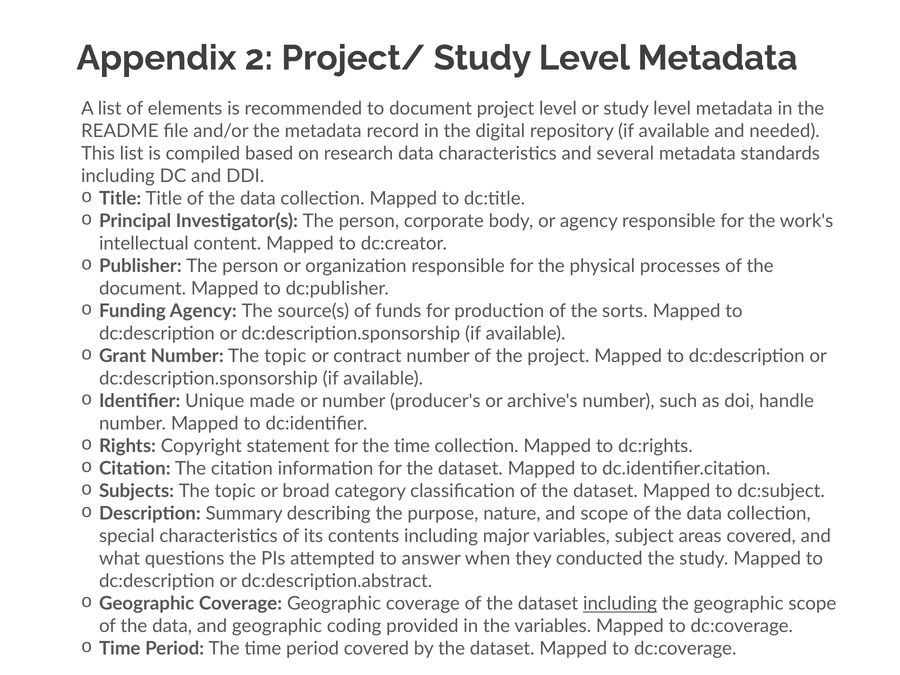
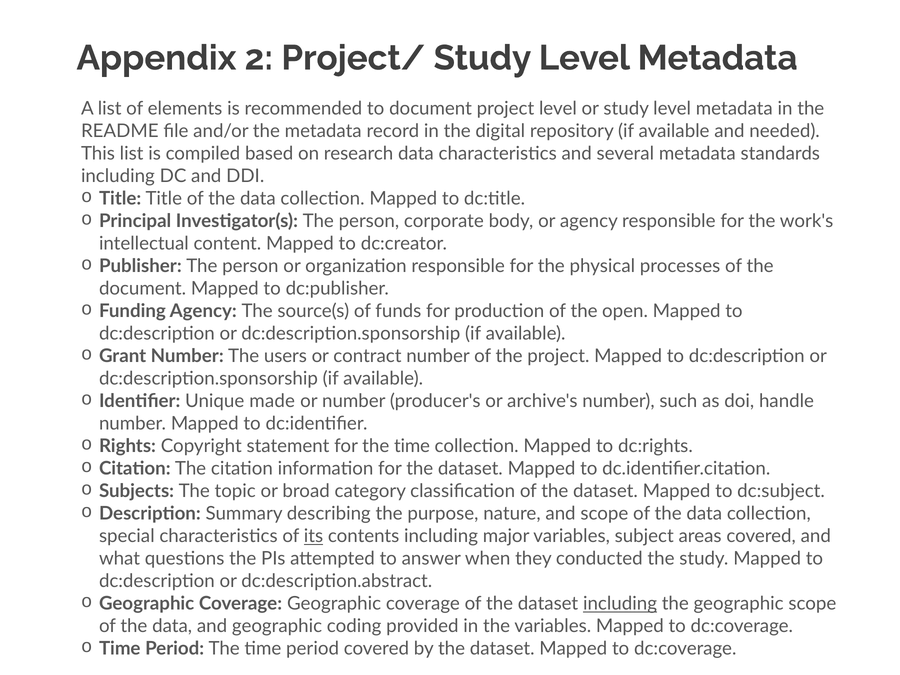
sorts: sorts -> open
Number The topic: topic -> users
its underline: none -> present
